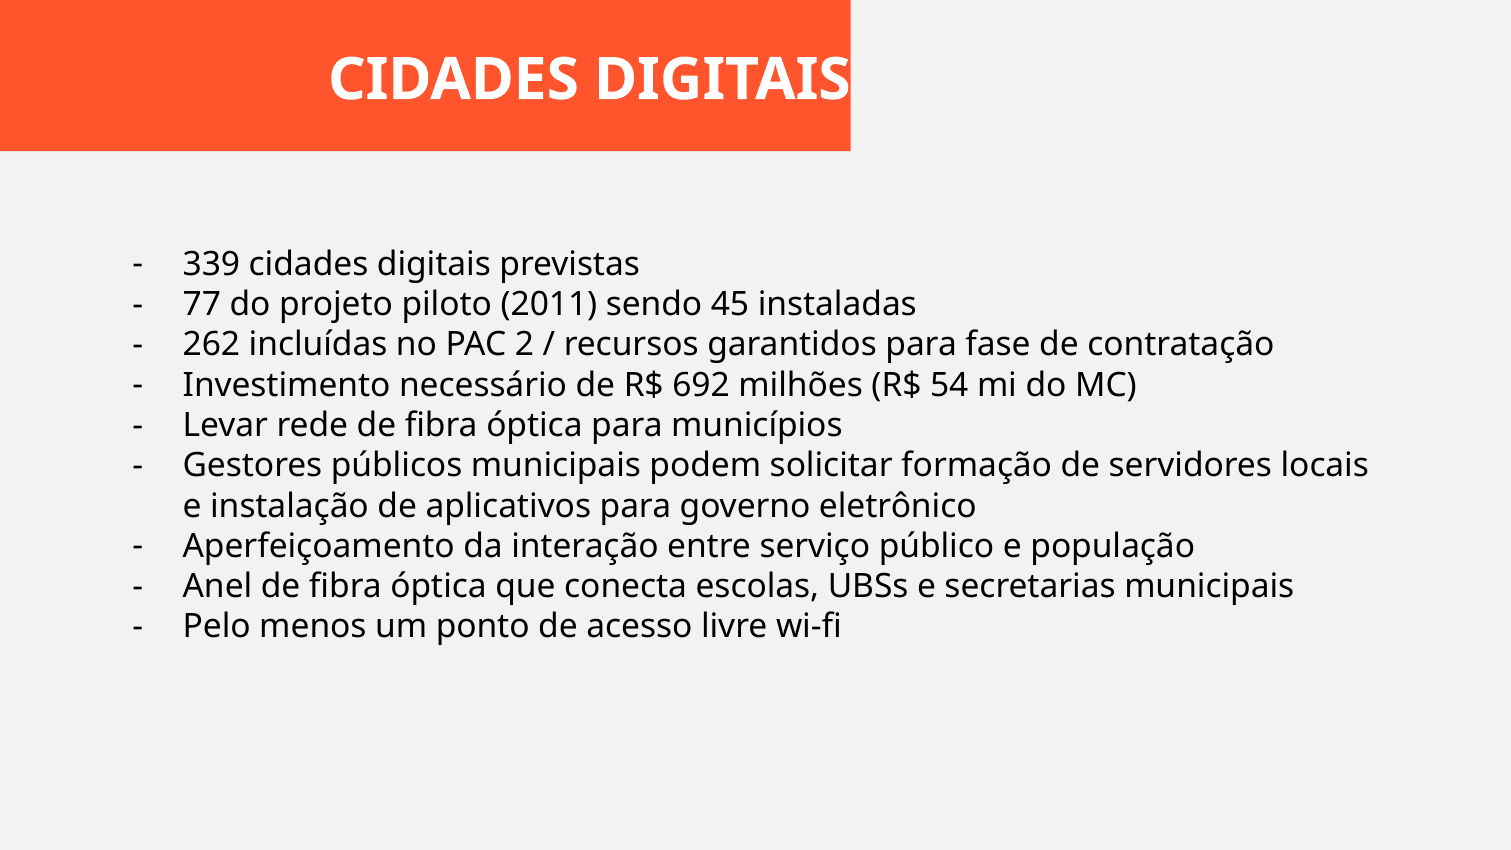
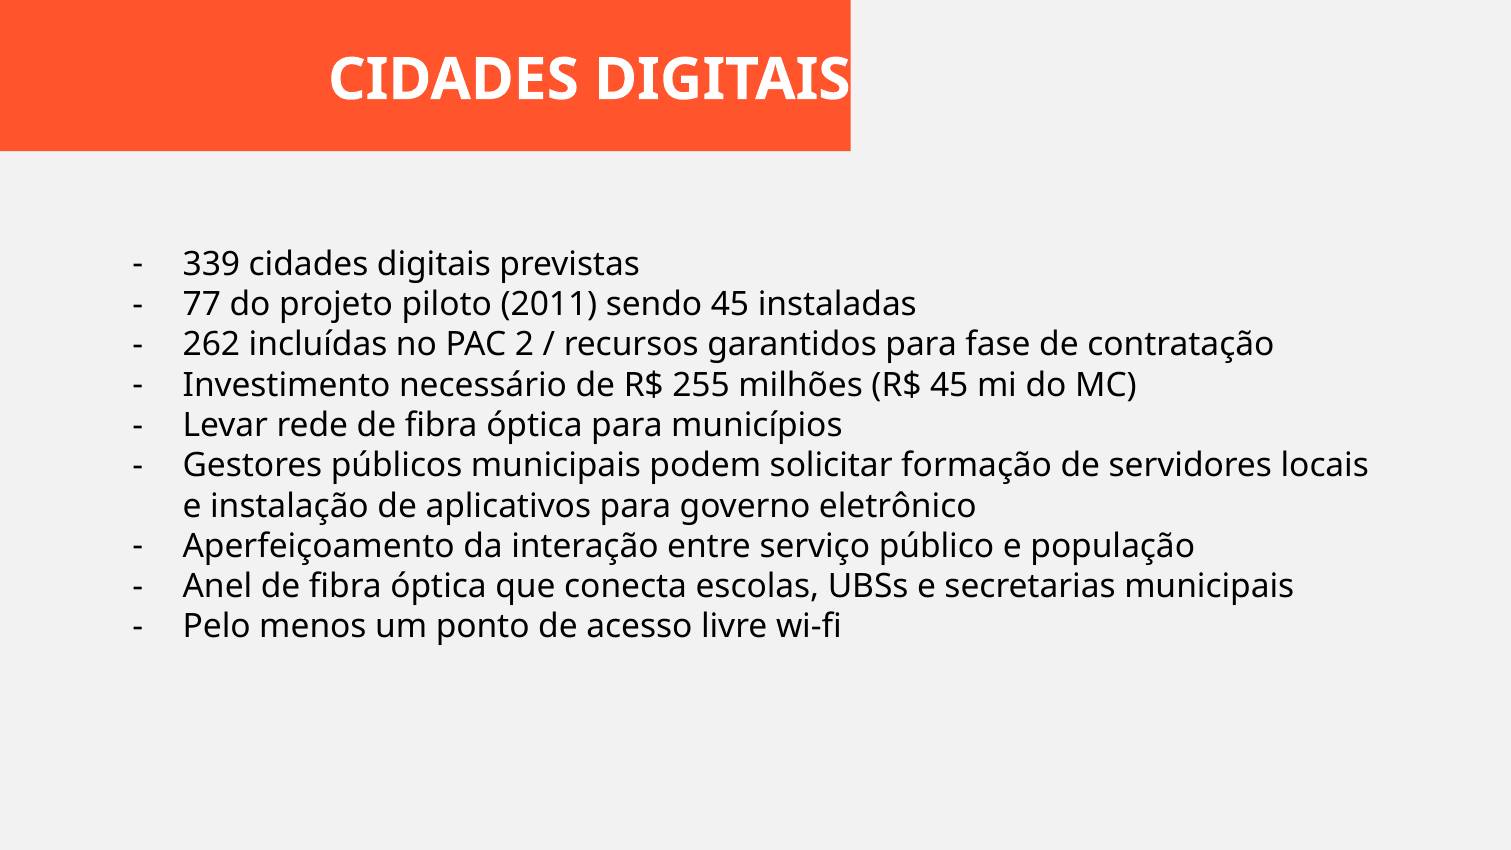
692: 692 -> 255
R$ 54: 54 -> 45
